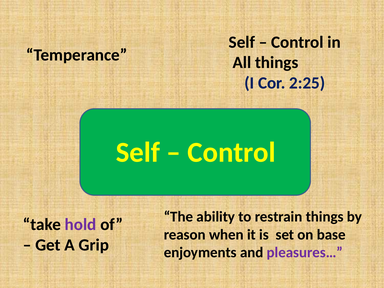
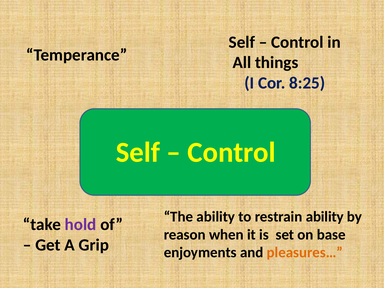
2:25: 2:25 -> 8:25
restrain things: things -> ability
pleasures… colour: purple -> orange
